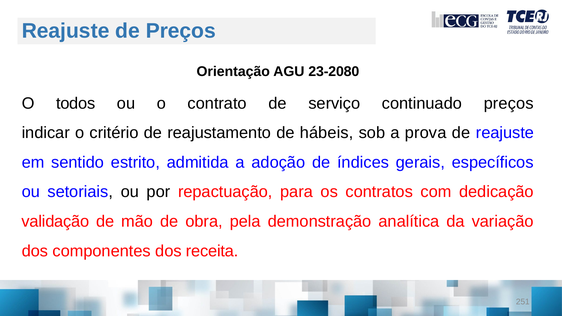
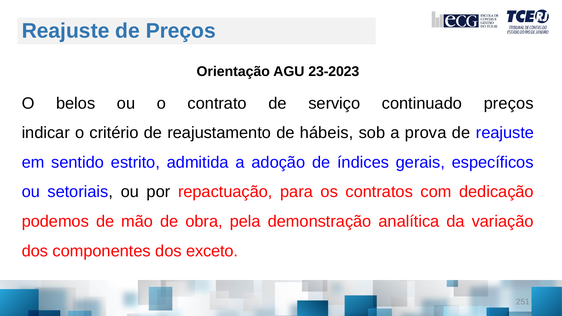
23-2080: 23-2080 -> 23-2023
todos: todos -> belos
validação: validação -> podemos
receita: receita -> exceto
